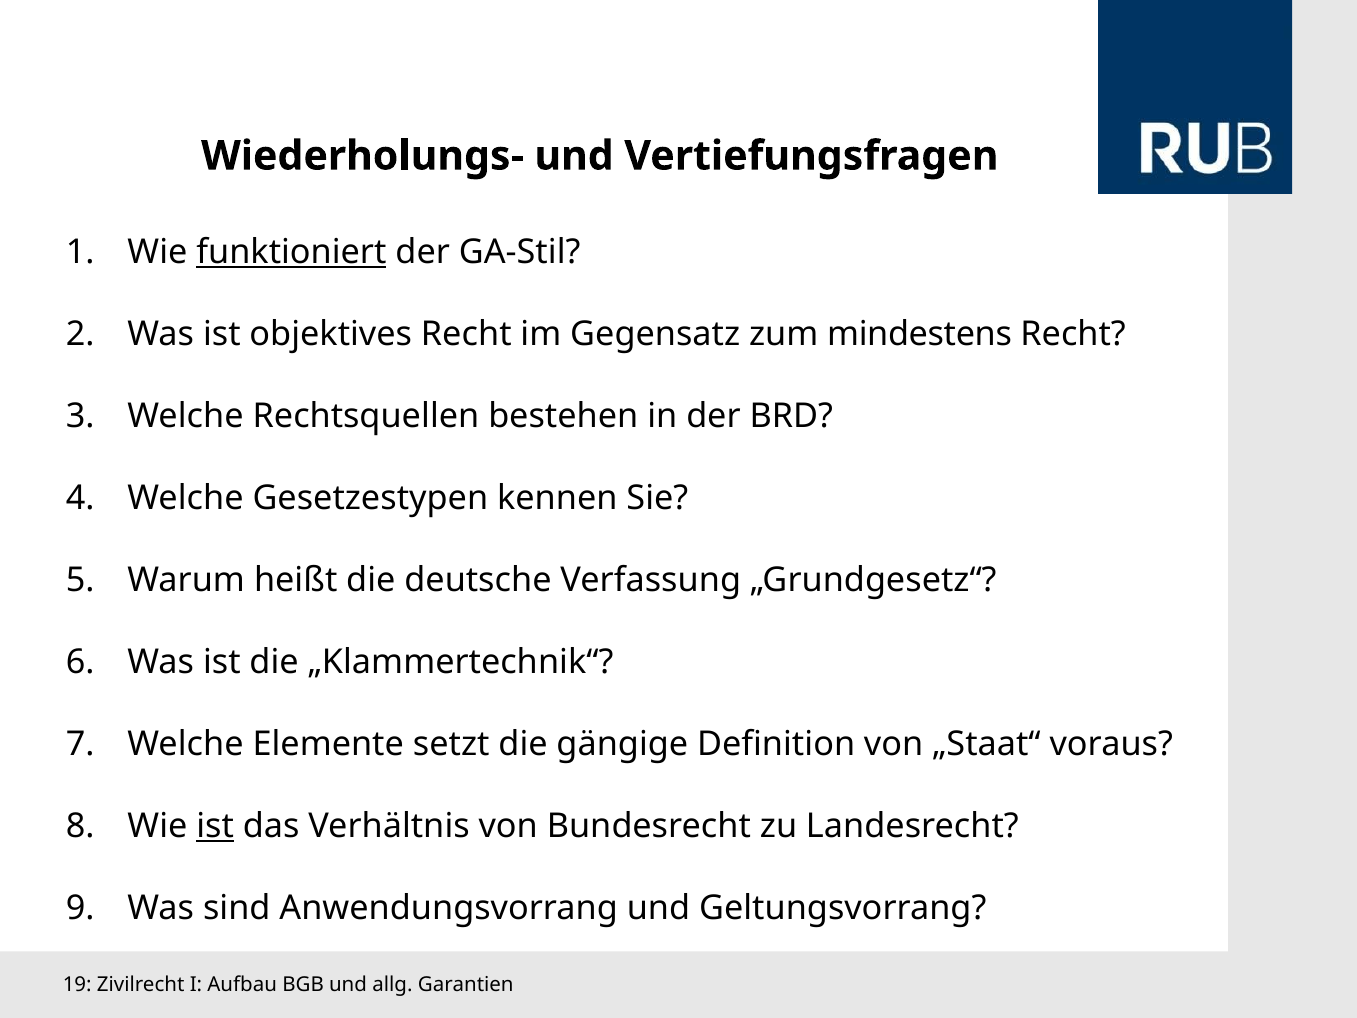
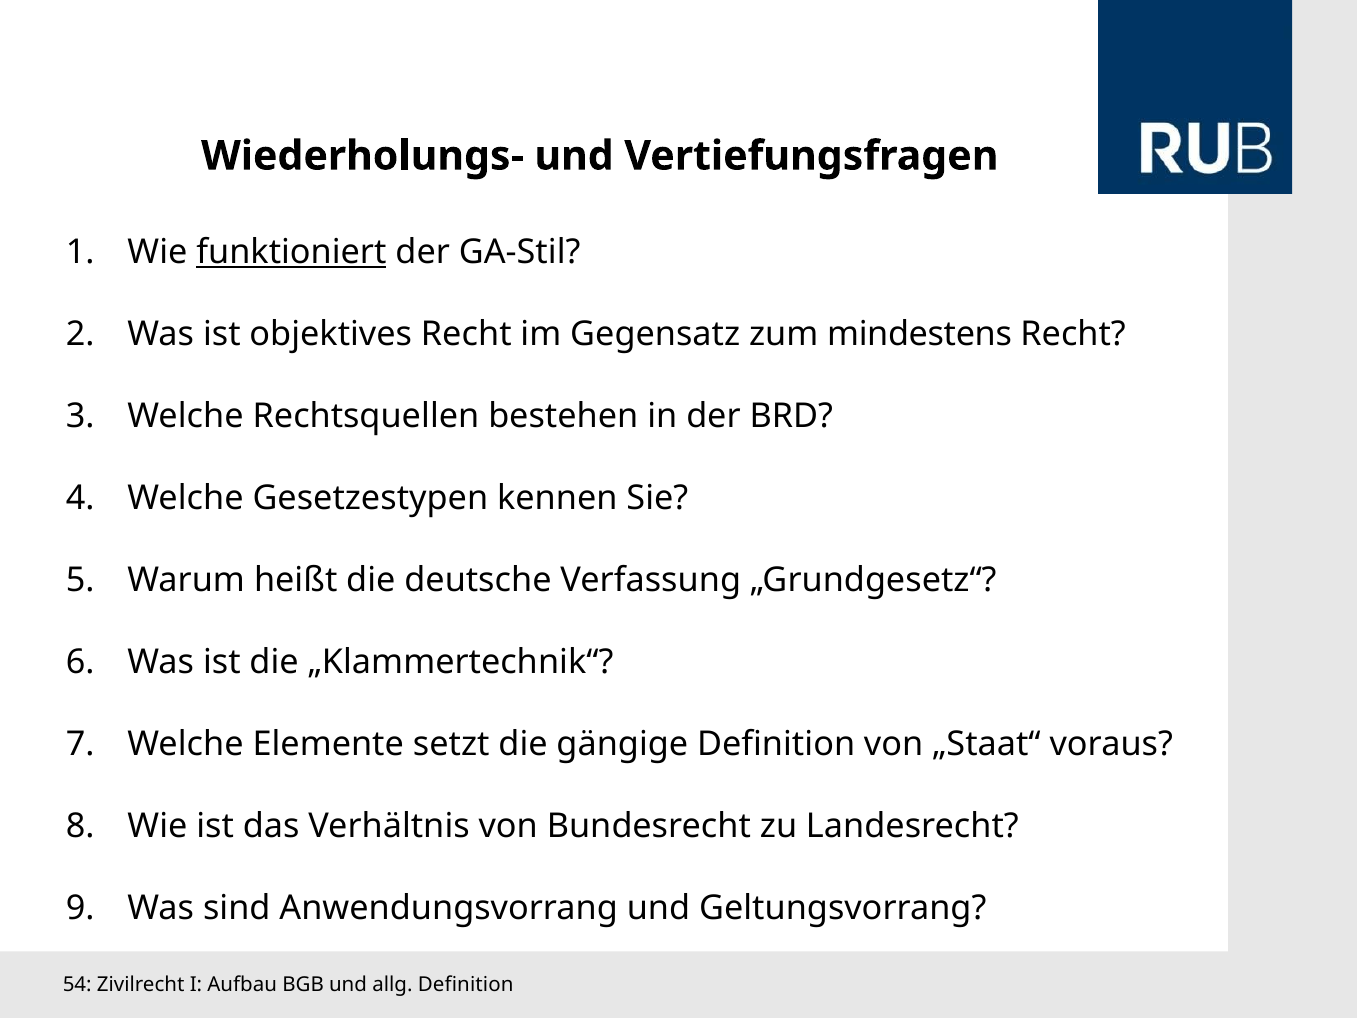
ist at (215, 826) underline: present -> none
19: 19 -> 54
allg Garantien: Garantien -> Definition
